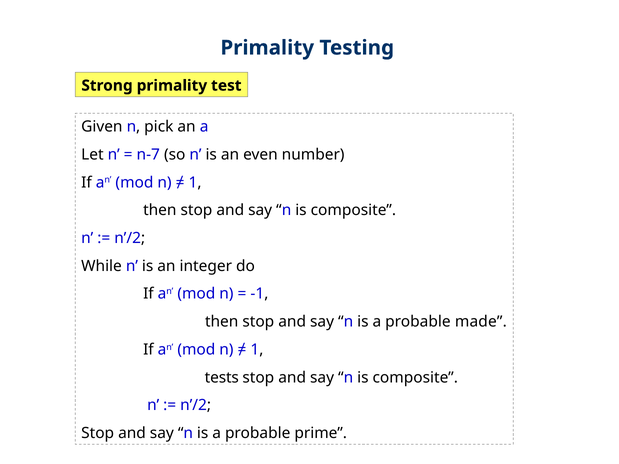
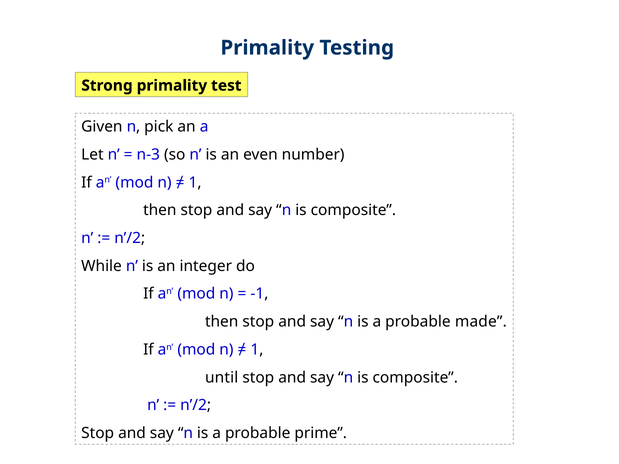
n-7: n-7 -> n-3
tests: tests -> until
